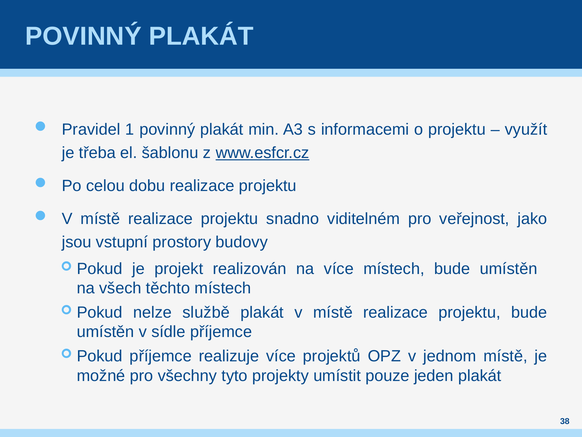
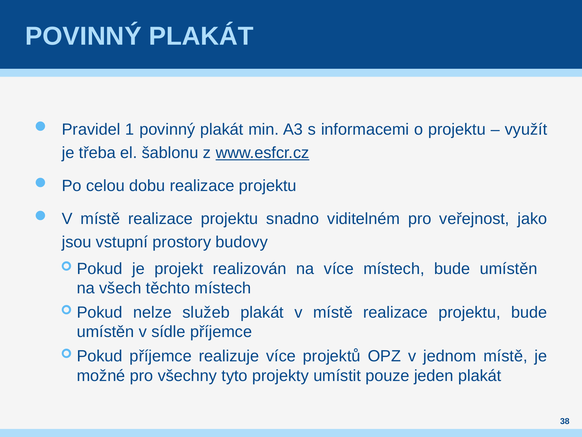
službě: službě -> služeb
